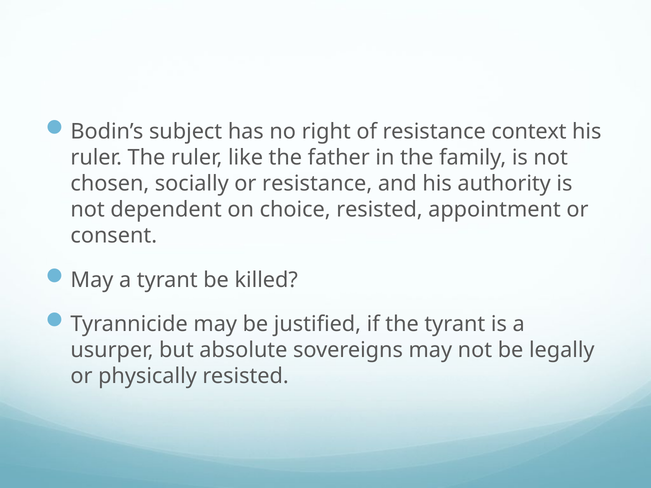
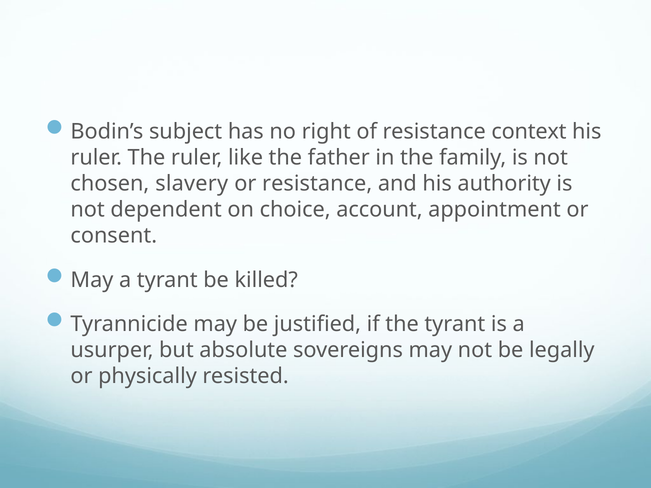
socially: socially -> slavery
choice resisted: resisted -> account
